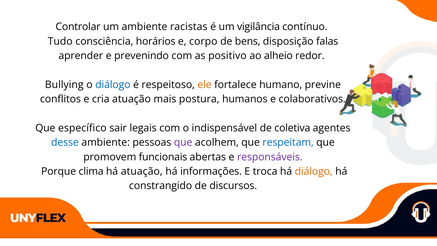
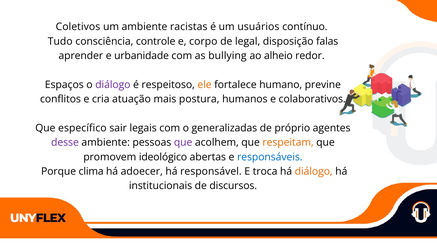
Controlar: Controlar -> Coletivos
vigilância: vigilância -> usuários
horários: horários -> controle
bens: bens -> legal
prevenindo: prevenindo -> urbanidade
positivo: positivo -> bullying
Bullying: Bullying -> Espaços
diálogo at (113, 85) colour: blue -> purple
indispensável: indispensável -> generalizadas
coletiva: coletiva -> próprio
desse colour: blue -> purple
respeitam colour: blue -> orange
funcionais: funcionais -> ideológico
responsáveis colour: purple -> blue
há atuação: atuação -> adoecer
informações: informações -> responsável
constrangido: constrangido -> institucionais
